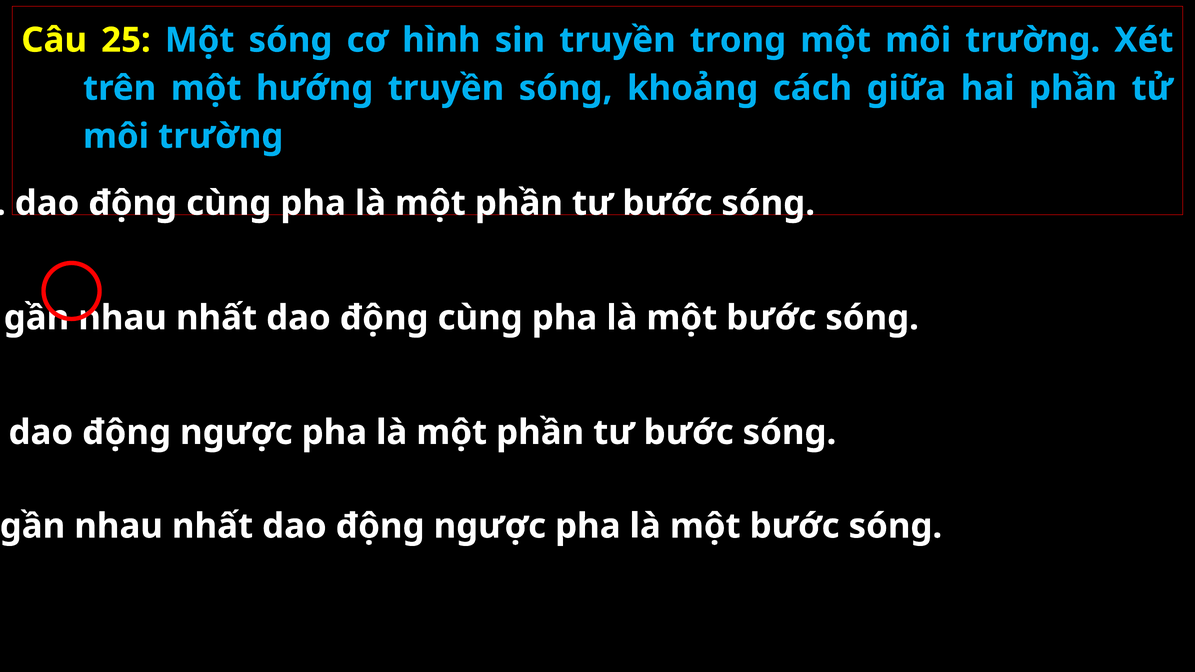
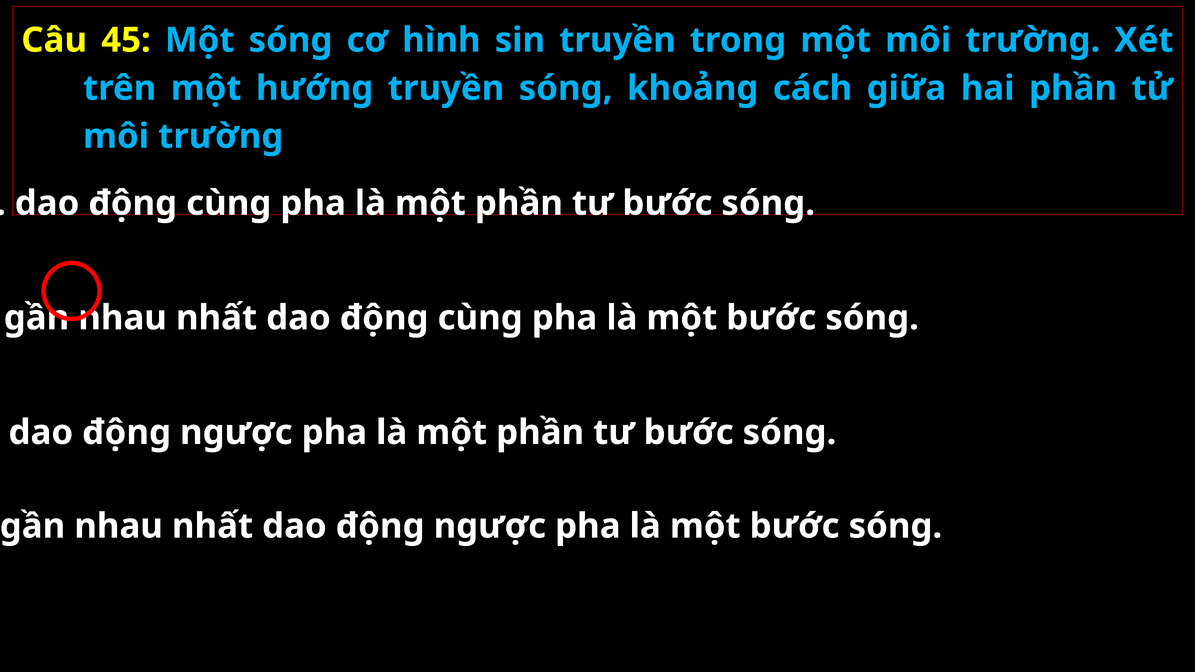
25: 25 -> 45
